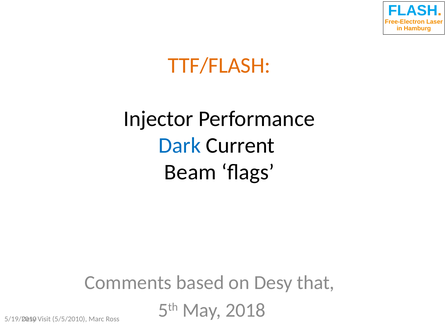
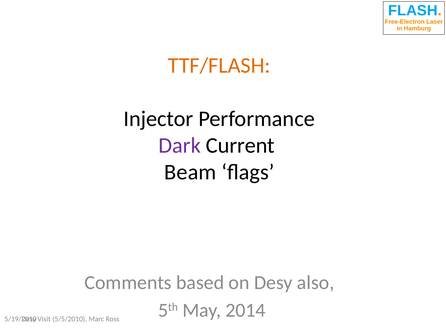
Dark colour: blue -> purple
that: that -> also
2018: 2018 -> 2014
